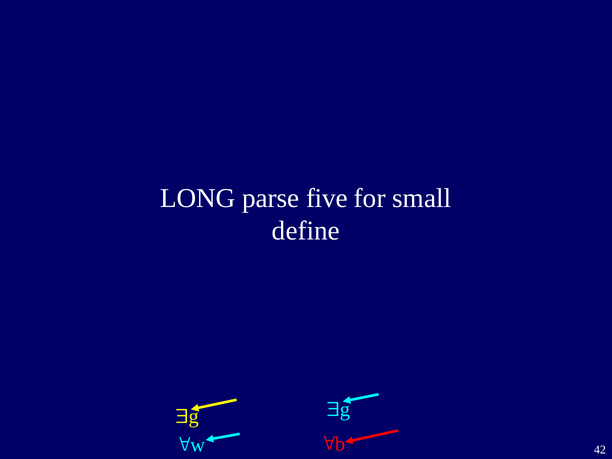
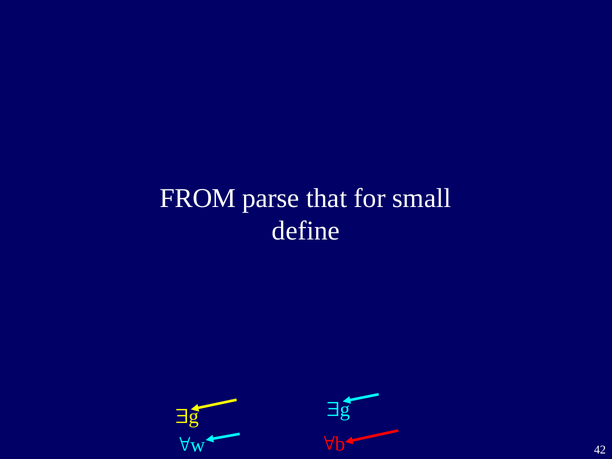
LONG: LONG -> FROM
five: five -> that
